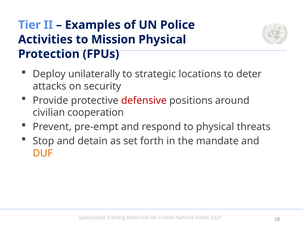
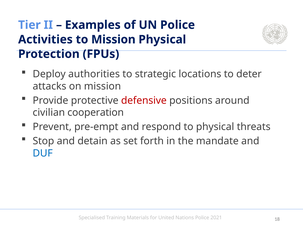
unilaterally: unilaterally -> authorities
on security: security -> mission
DUF colour: orange -> blue
